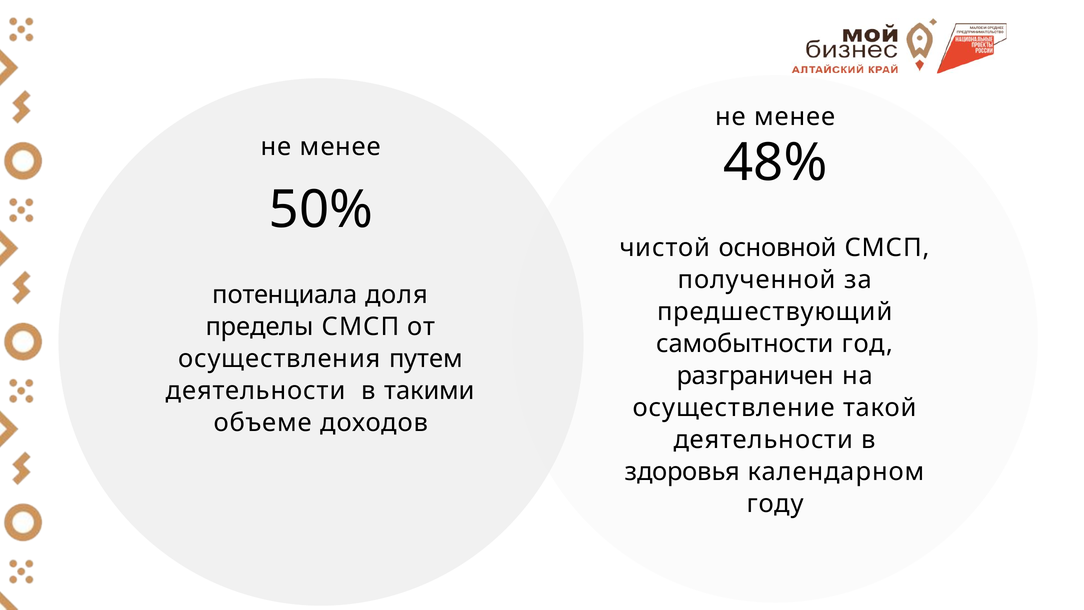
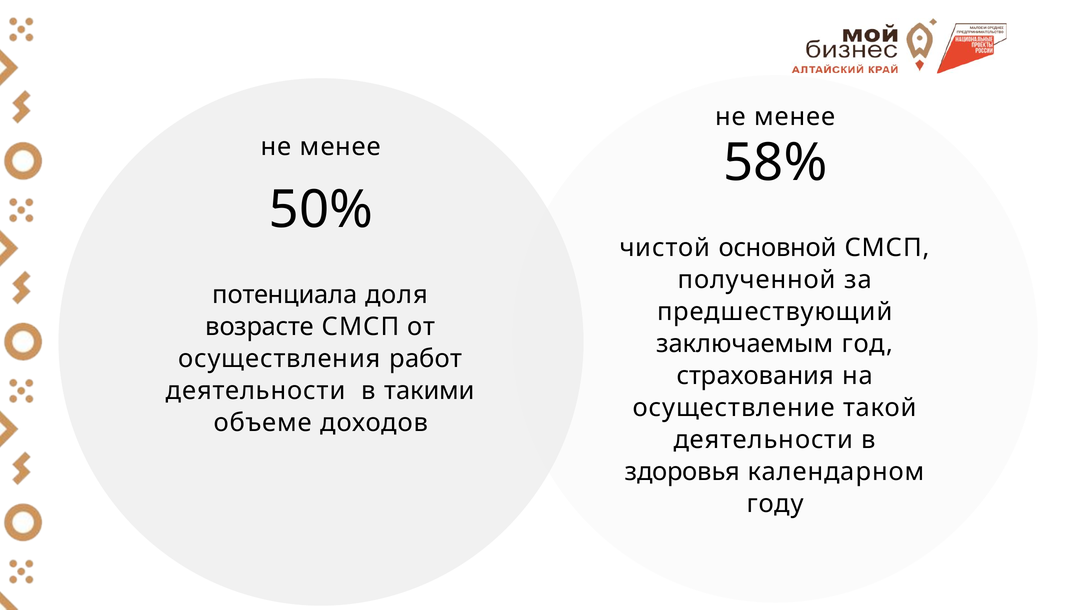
48%: 48% -> 58%
пределы: пределы -> возрасте
самобытности: самобытности -> заключаемым
путем: путем -> работ
разграничен: разграничен -> страхования
